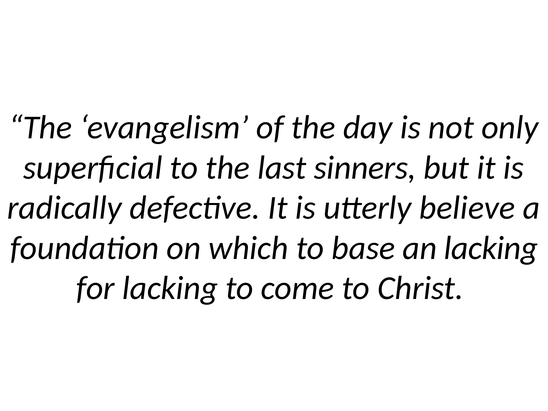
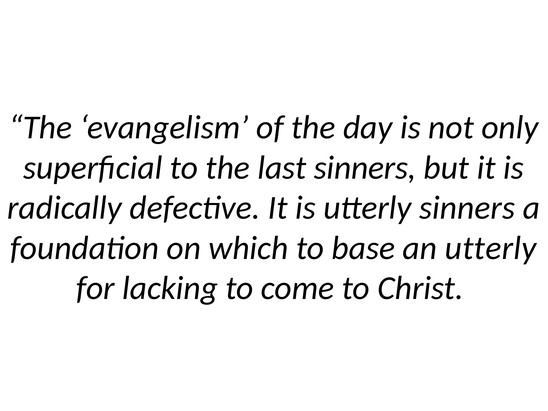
utterly believe: believe -> sinners
an lacking: lacking -> utterly
